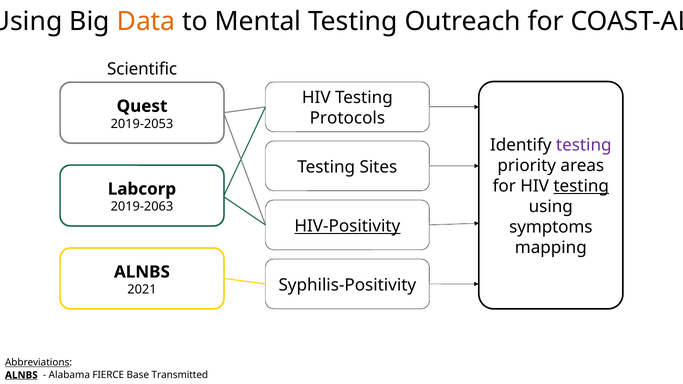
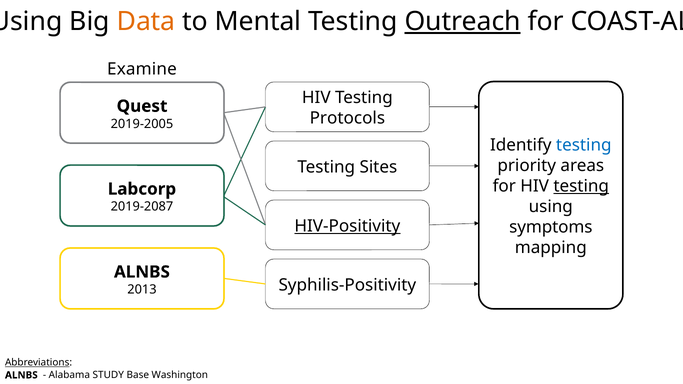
Outreach underline: none -> present
Scientific: Scientific -> Examine
2019-2053: 2019-2053 -> 2019-2005
testing at (584, 145) colour: purple -> blue
2019-2063: 2019-2063 -> 2019-2087
2021: 2021 -> 2013
ALNBS at (21, 375) underline: present -> none
FIERCE: FIERCE -> STUDY
Transmitted: Transmitted -> Washington
